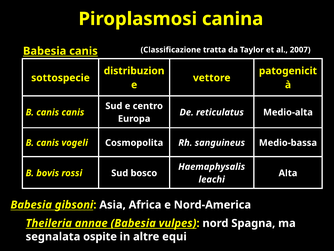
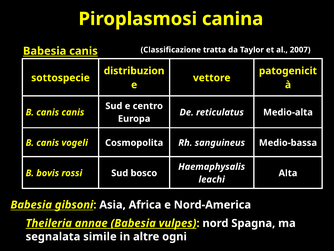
ospite: ospite -> simile
equi: equi -> ogni
